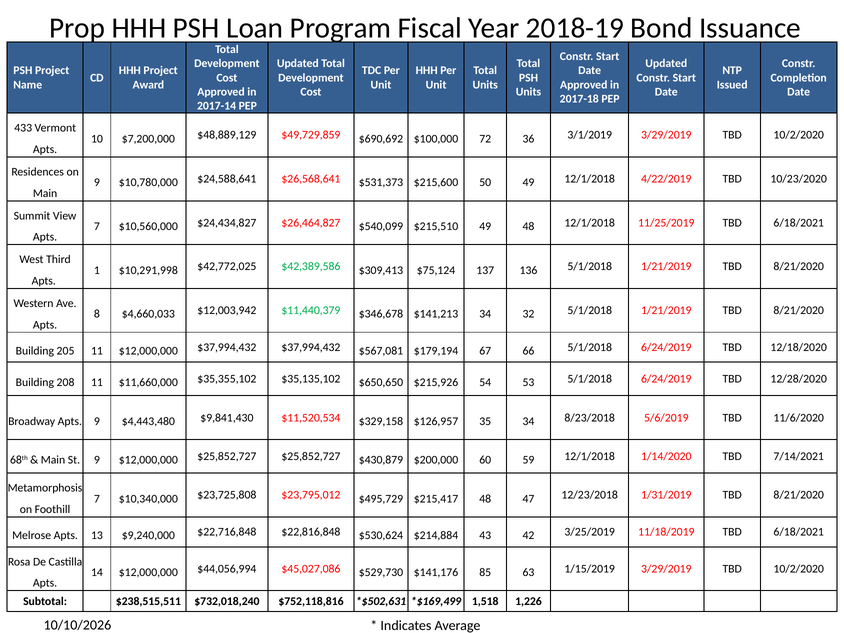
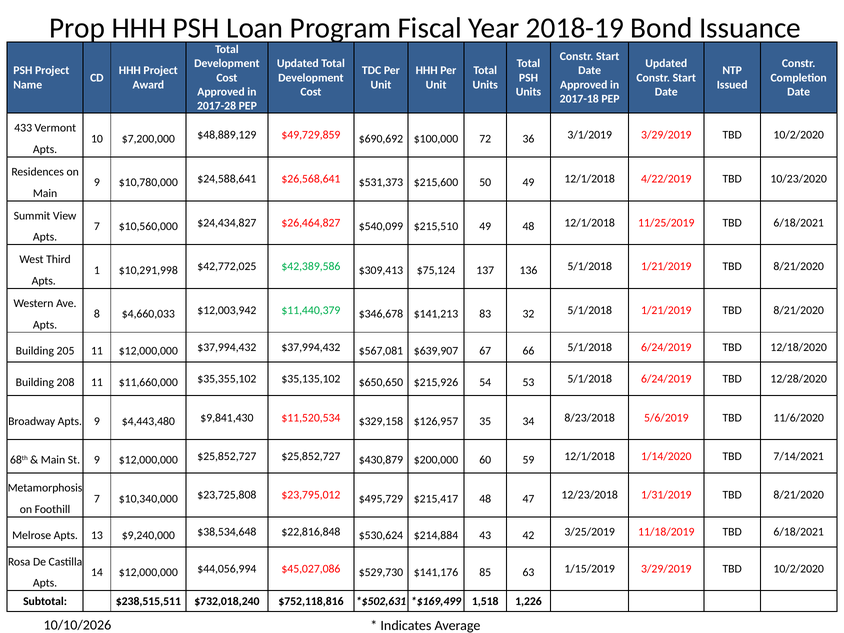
2017-14: 2017-14 -> 2017-28
$141,213 34: 34 -> 83
$179,194: $179,194 -> $639,907
$22,716,848: $22,716,848 -> $38,534,648
